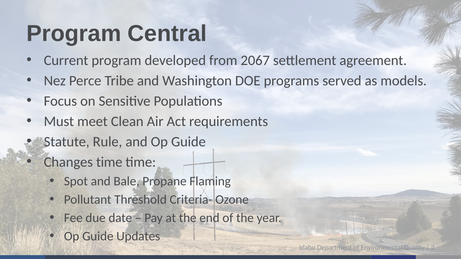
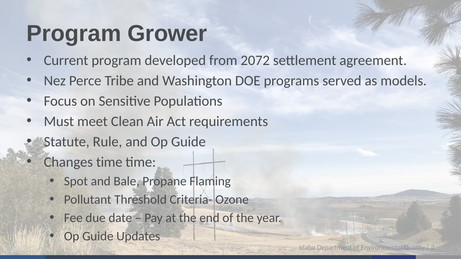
Central: Central -> Grower
2067: 2067 -> 2072
